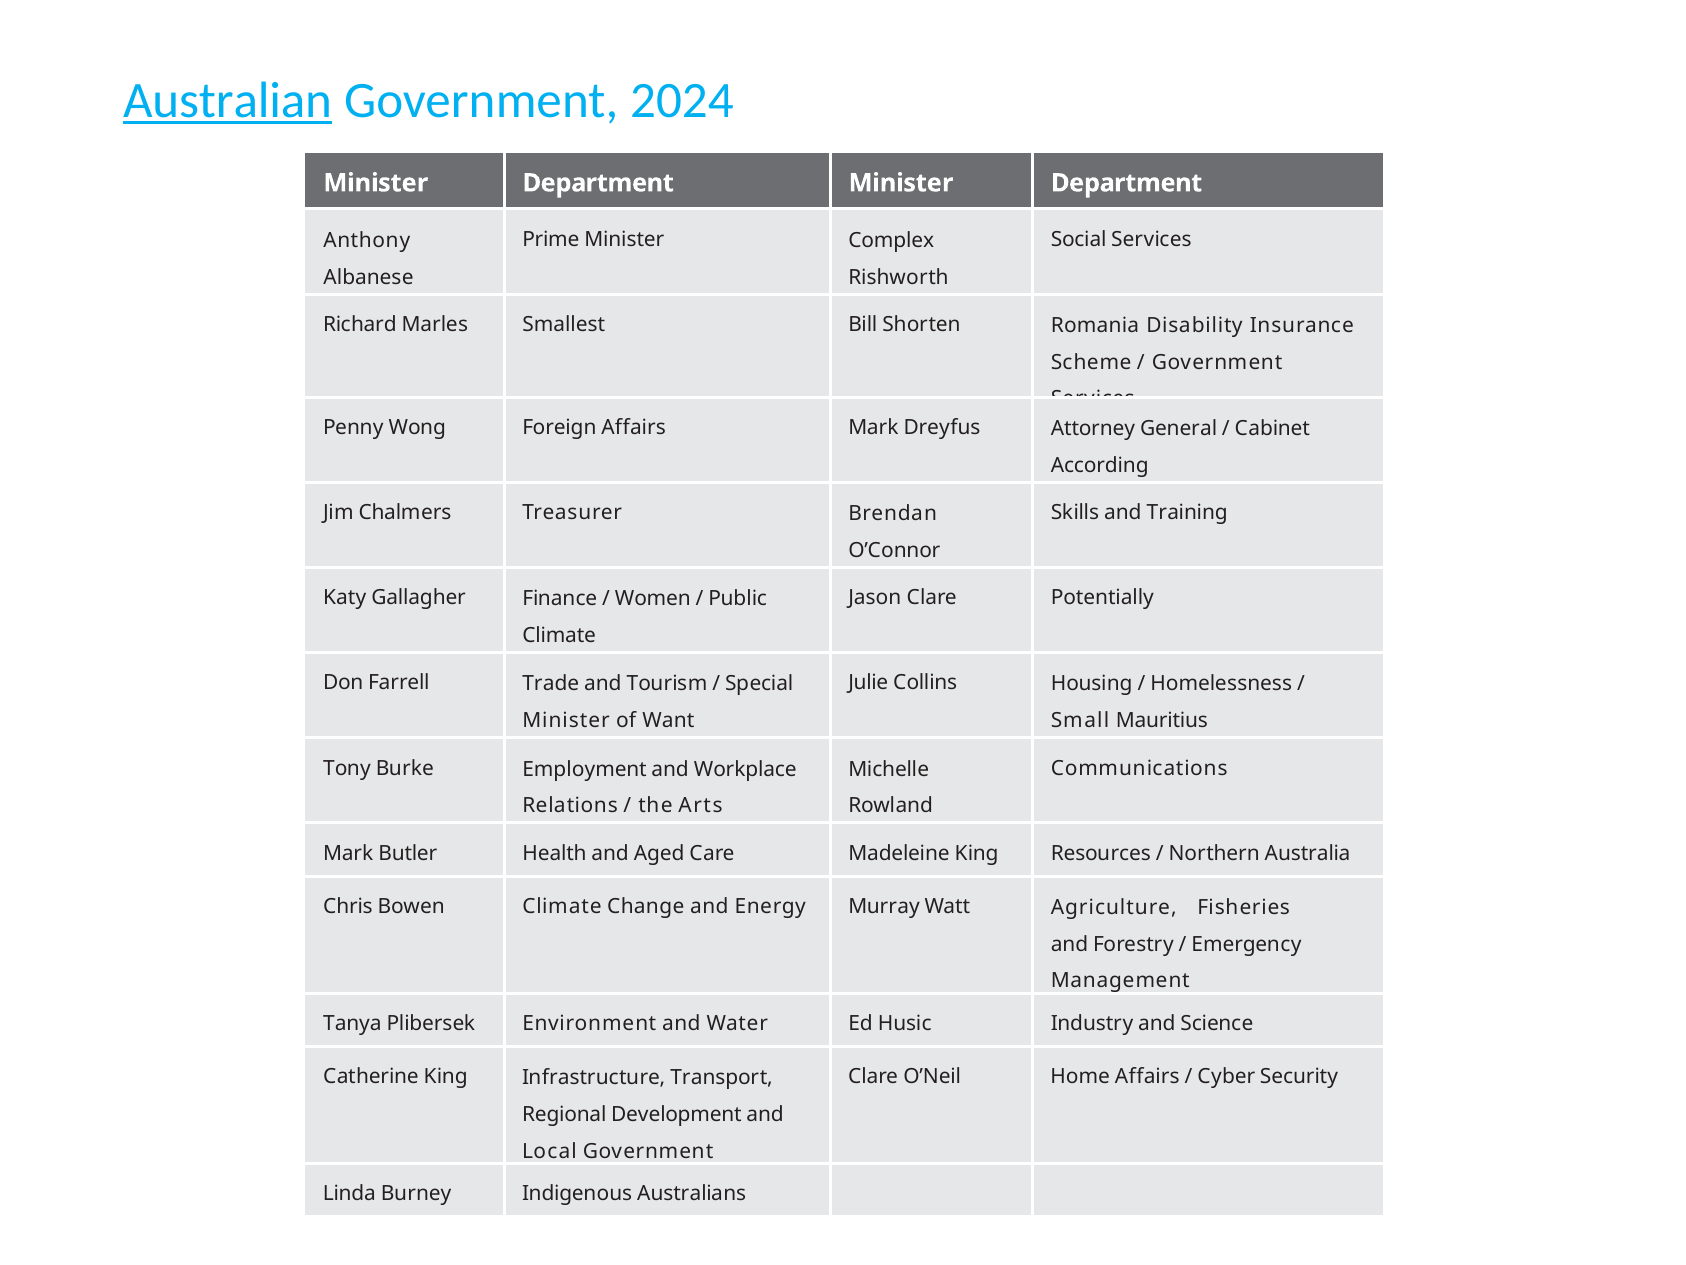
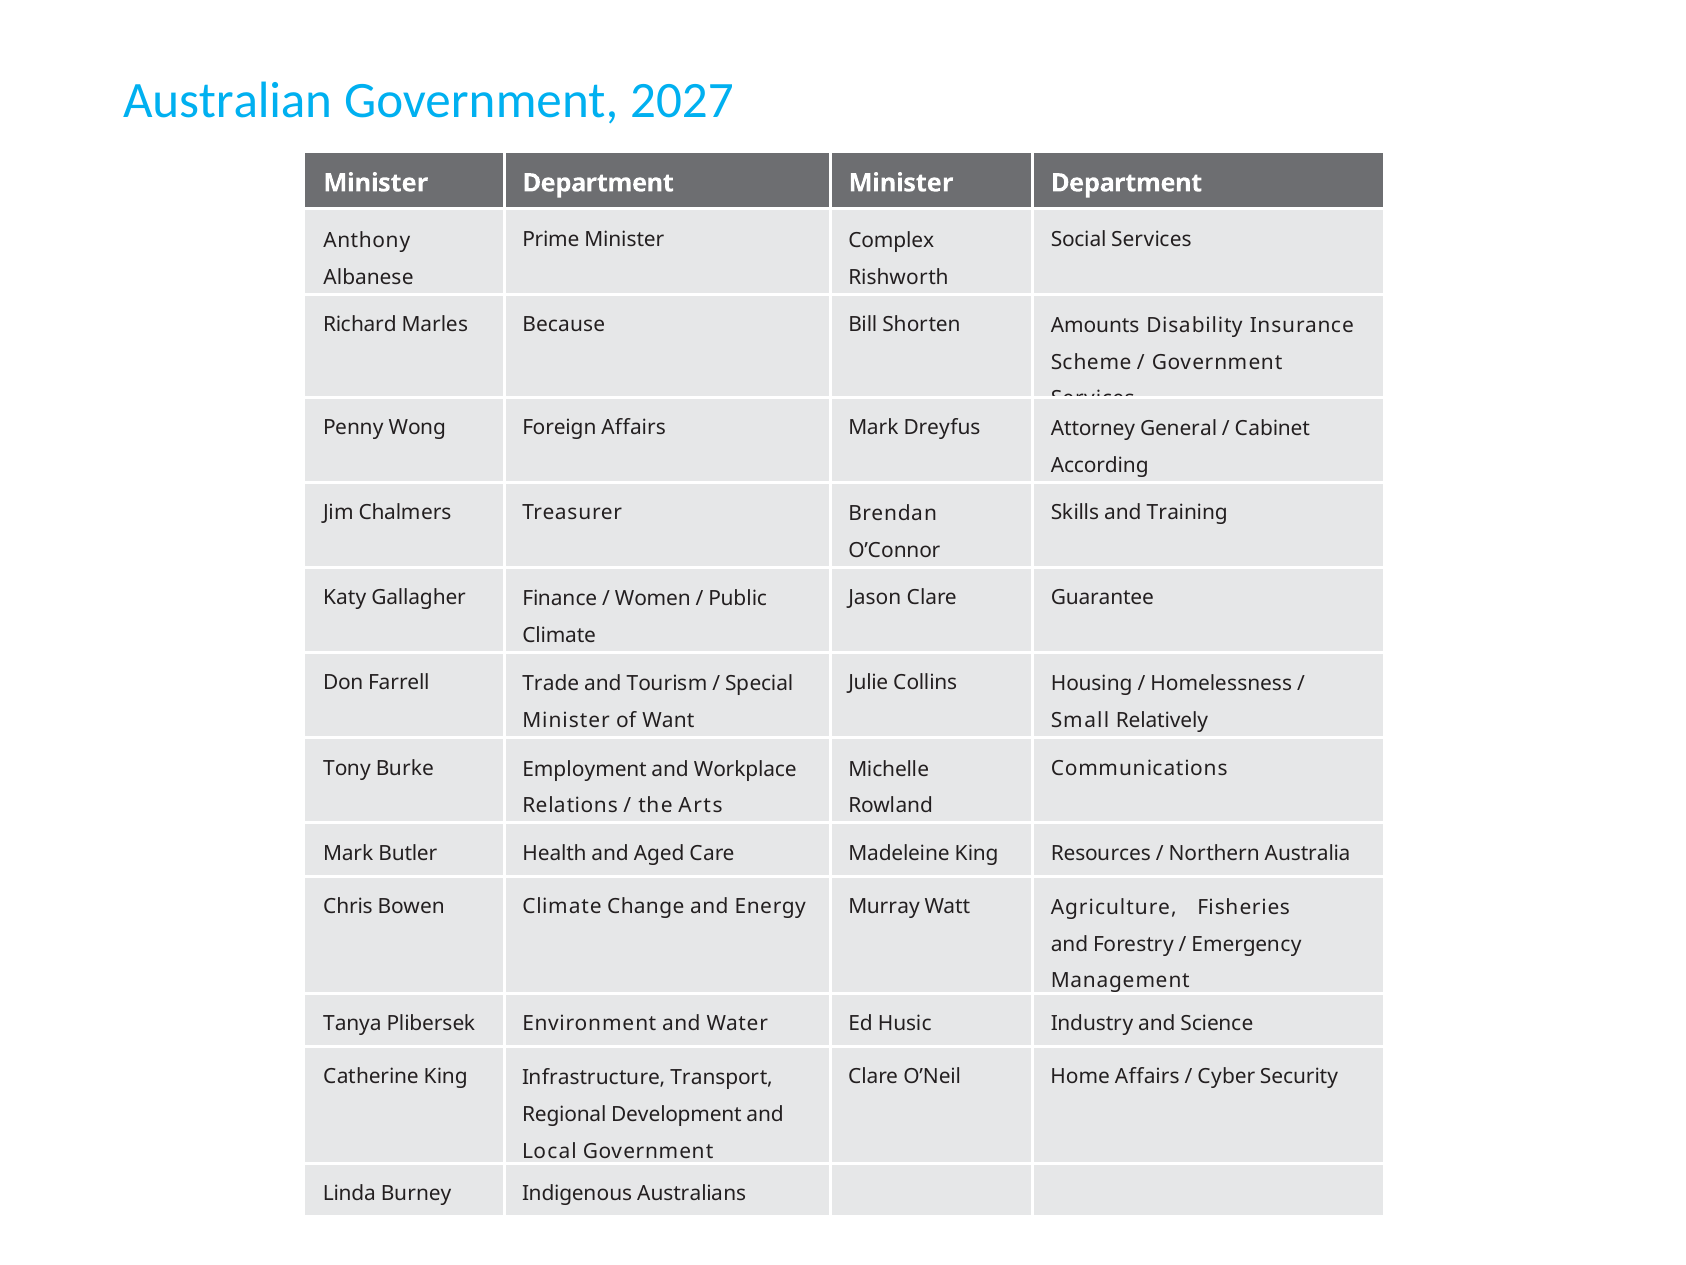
Australian underline: present -> none
2024: 2024 -> 2027
Smallest: Smallest -> Because
Romania: Romania -> Amounts
Potentially: Potentially -> Guarantee
Mauritius: Mauritius -> Relatively
